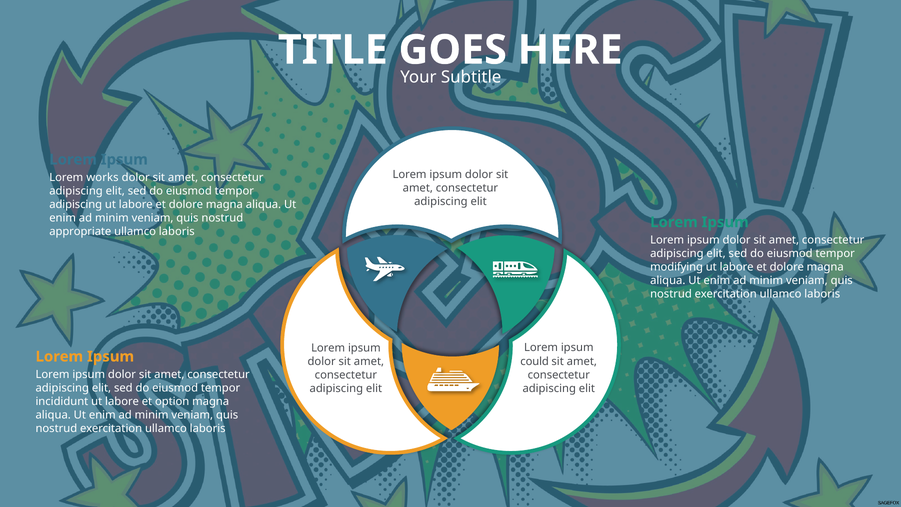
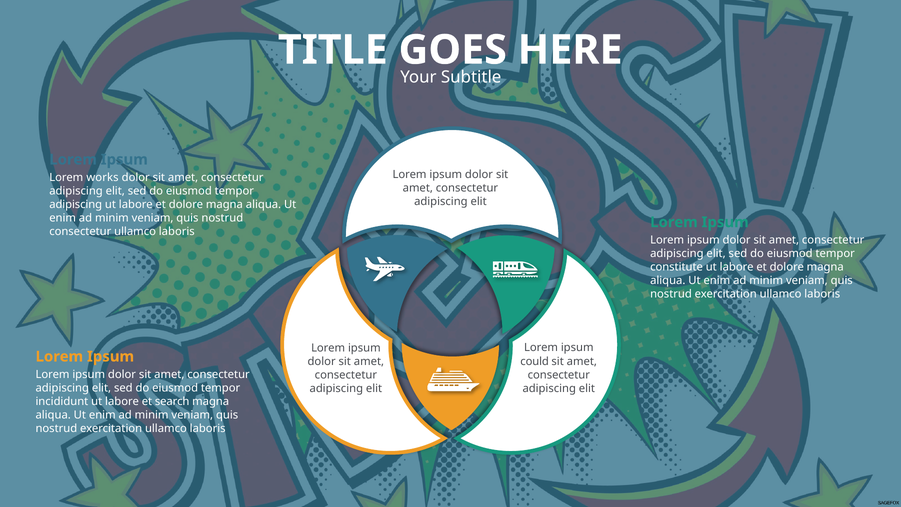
appropriate at (80, 231): appropriate -> consectetur
modifying: modifying -> constitute
option: option -> search
